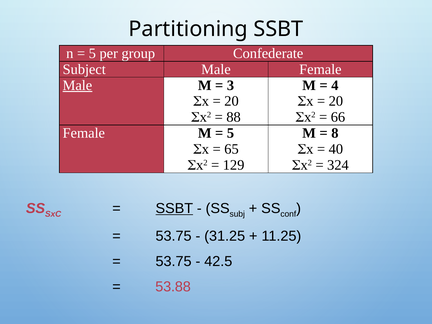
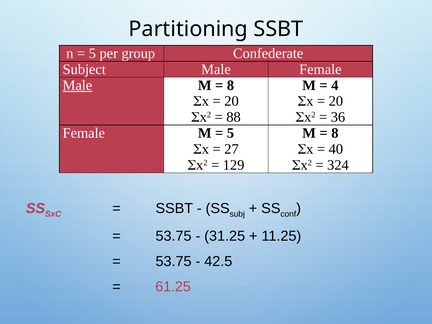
3 at (230, 85): 3 -> 8
66: 66 -> 36
65: 65 -> 27
SSBT at (174, 209) underline: present -> none
53.88: 53.88 -> 61.25
